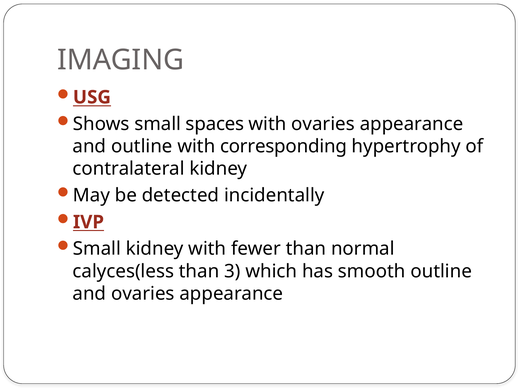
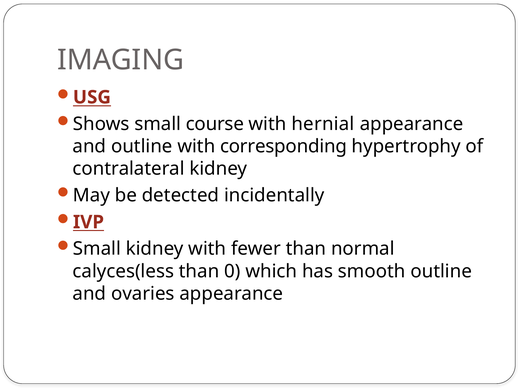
spaces: spaces -> course
with ovaries: ovaries -> hernial
3: 3 -> 0
